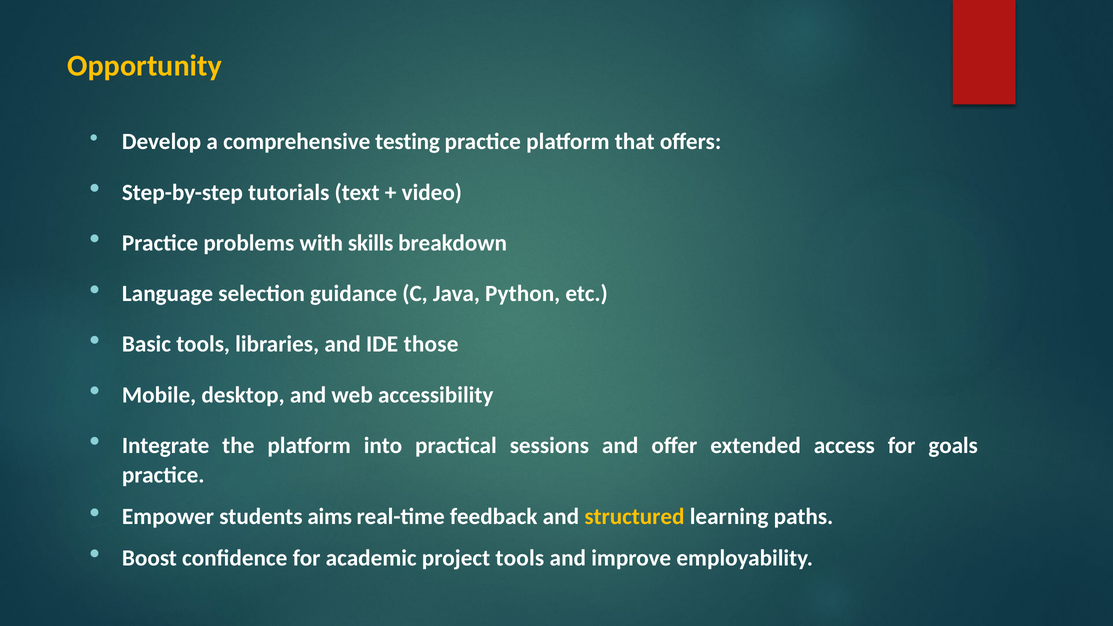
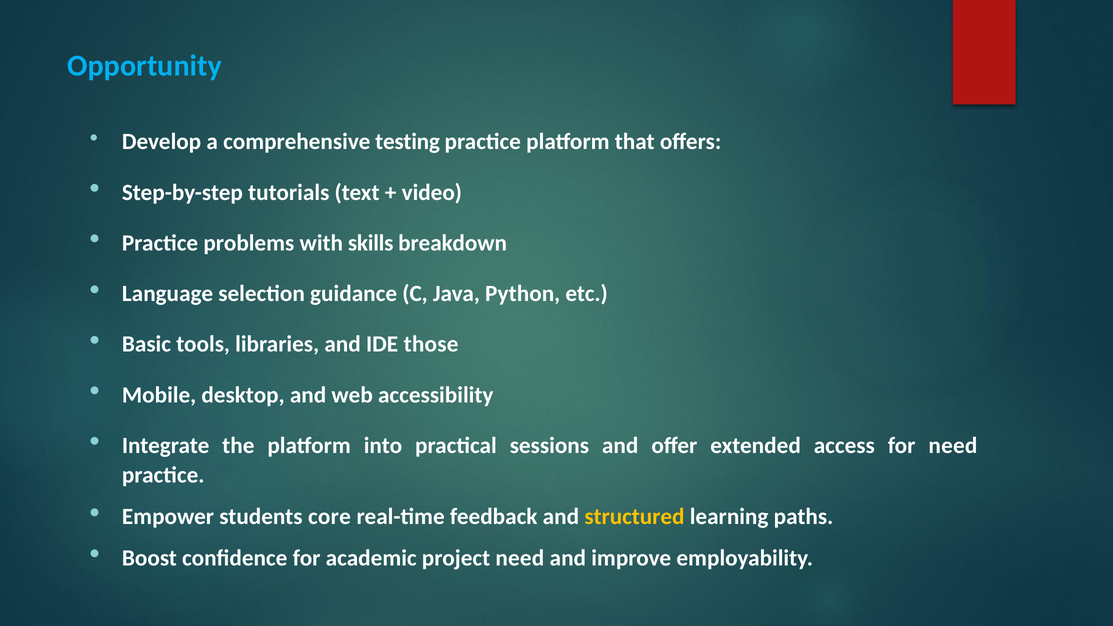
Opportunity colour: yellow -> light blue
for goals: goals -> need
aims: aims -> core
project tools: tools -> need
